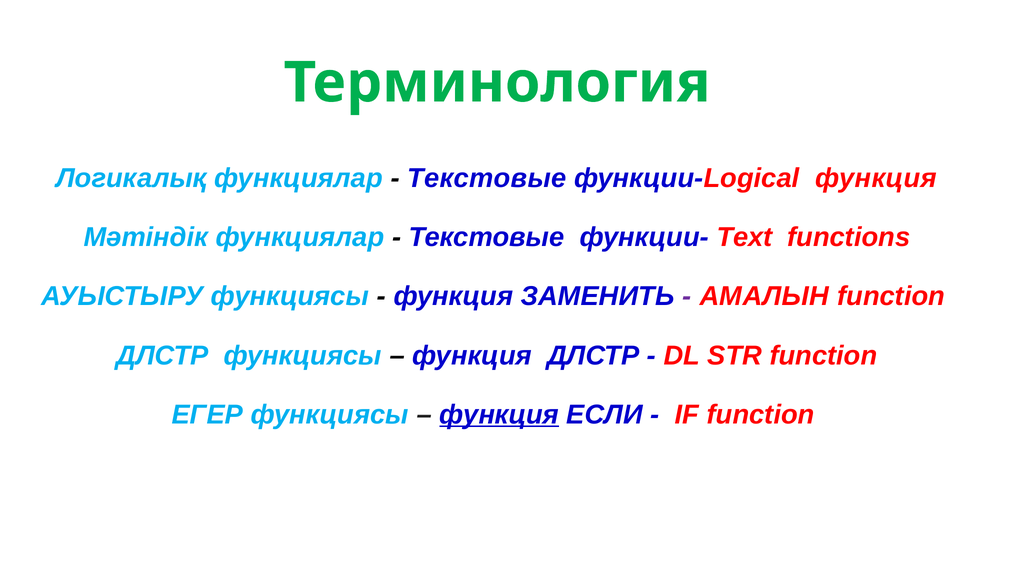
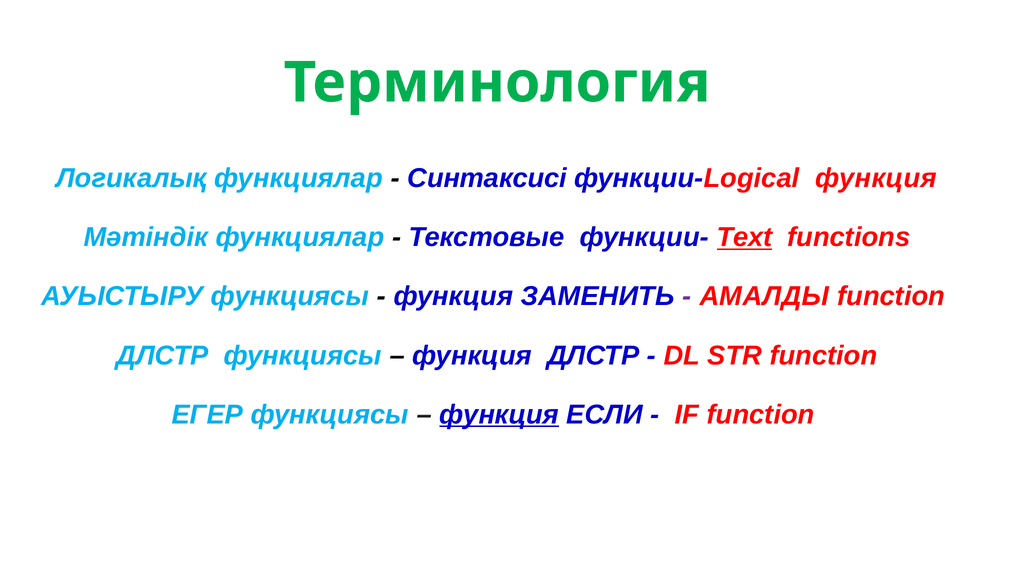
Текстовые at (487, 178): Текстовые -> Синтаксисі
Text underline: none -> present
АМАЛЫН: АМАЛЫН -> АМАЛДЫ
